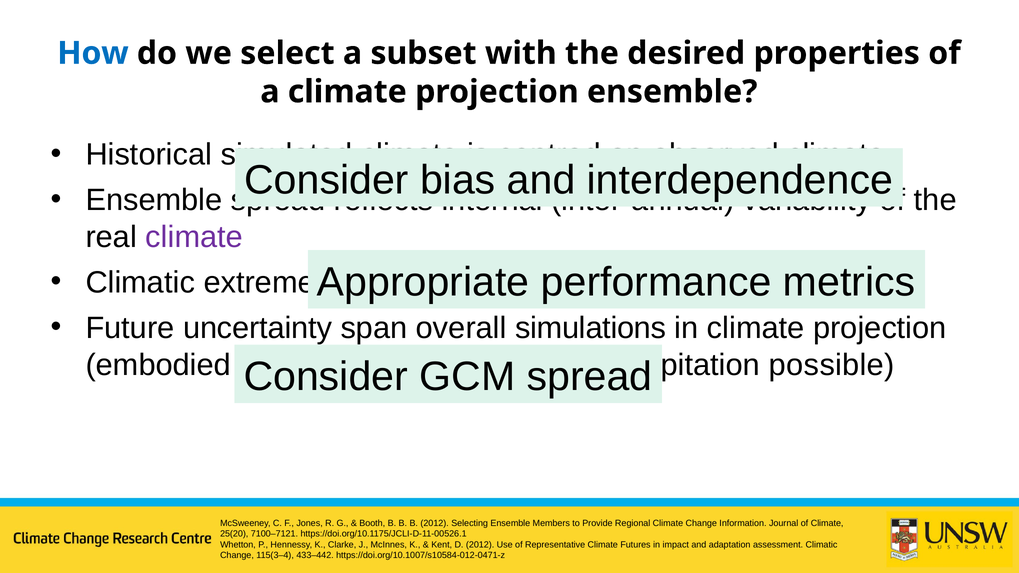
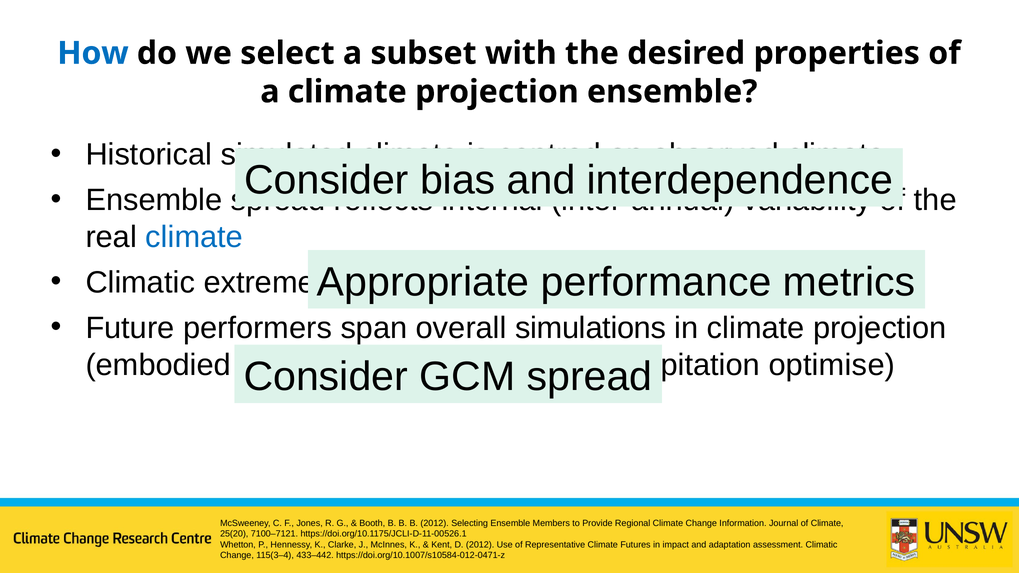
climate at (194, 237) colour: purple -> blue
uncertainty: uncertainty -> performers
possible: possible -> optimise
